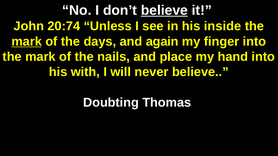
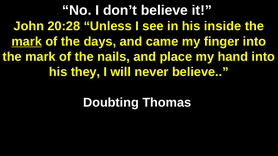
believe at (164, 10) underline: present -> none
20:74: 20:74 -> 20:28
again: again -> came
with: with -> they
